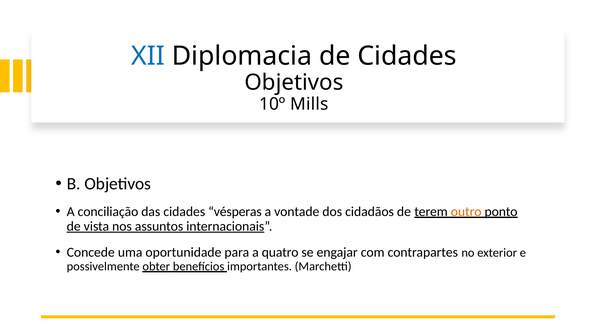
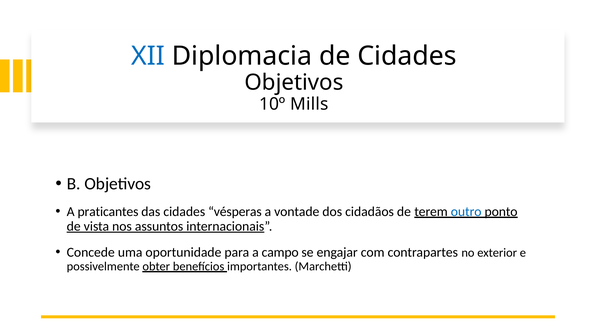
conciliação: conciliação -> praticantes
outro colour: orange -> blue
quatro: quatro -> campo
